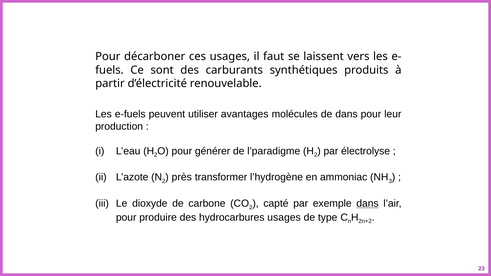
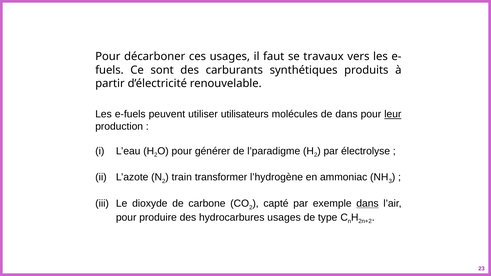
laissent: laissent -> travaux
avantages: avantages -> utilisateurs
leur underline: none -> present
près: près -> train
